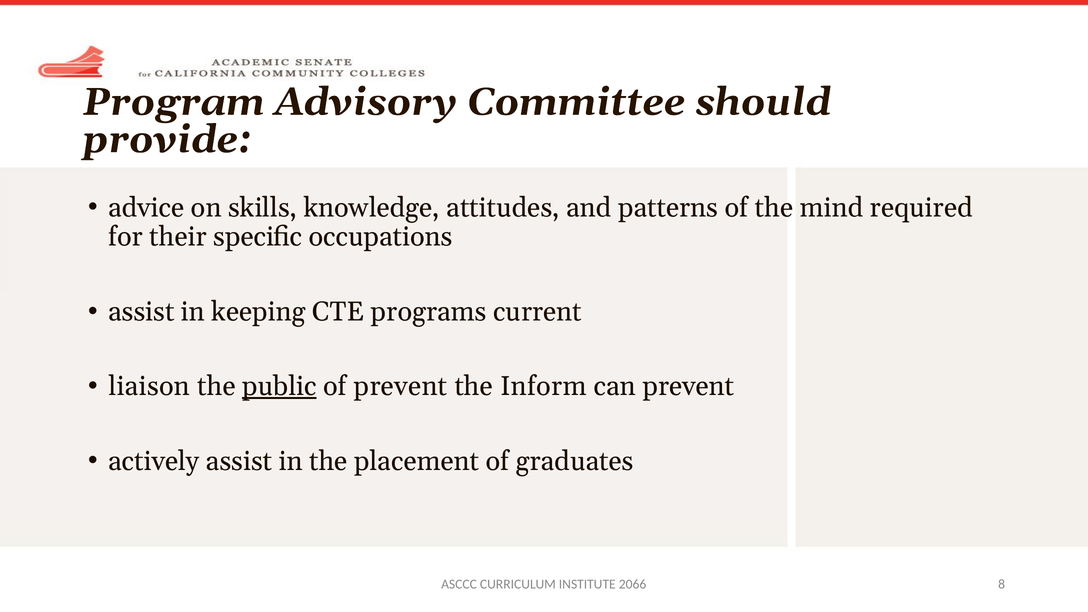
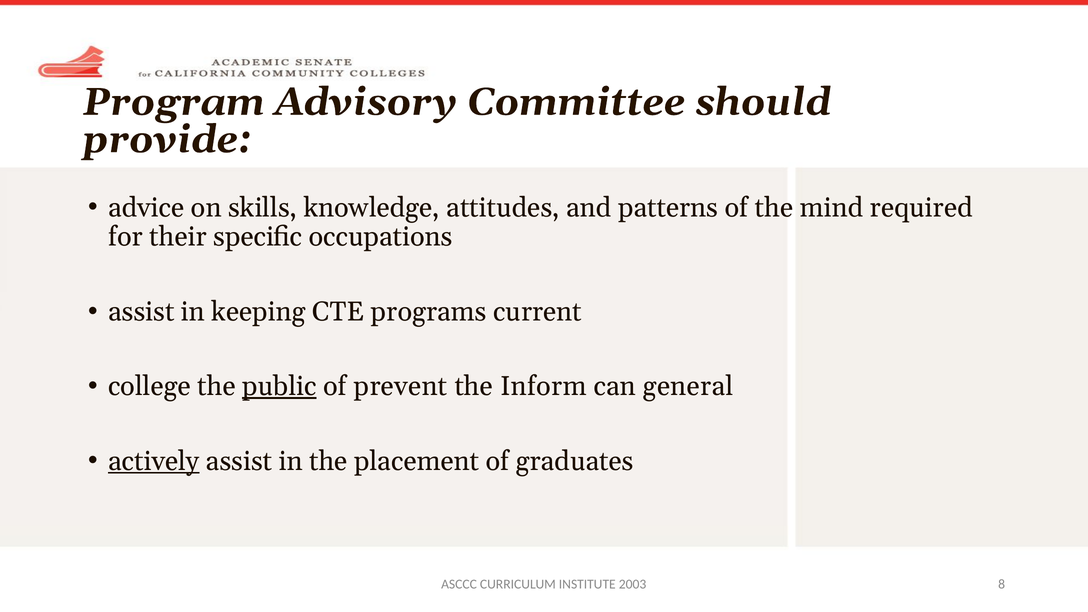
liaison: liaison -> college
can prevent: prevent -> general
actively underline: none -> present
2066: 2066 -> 2003
